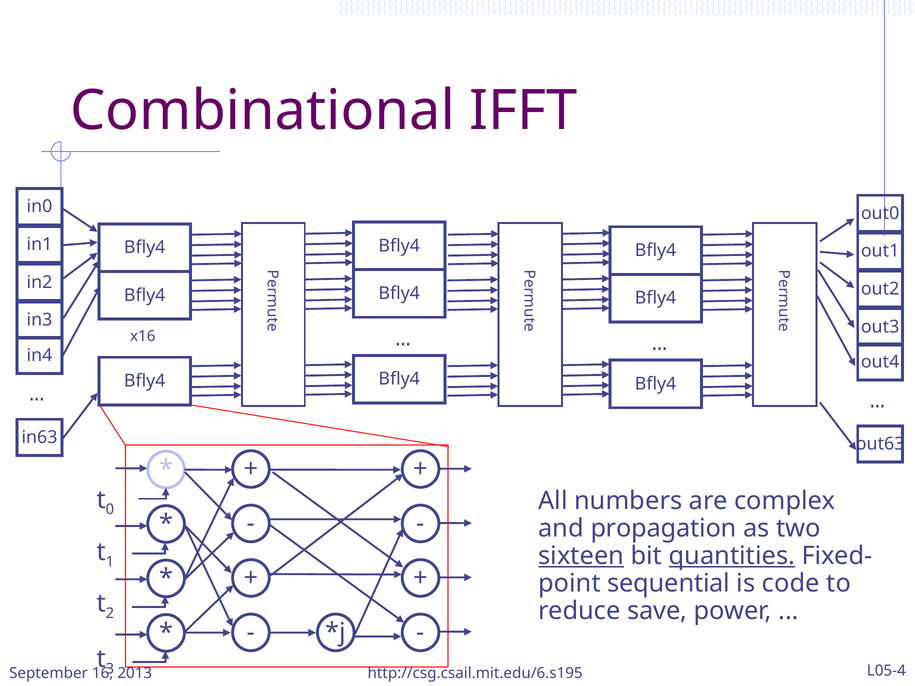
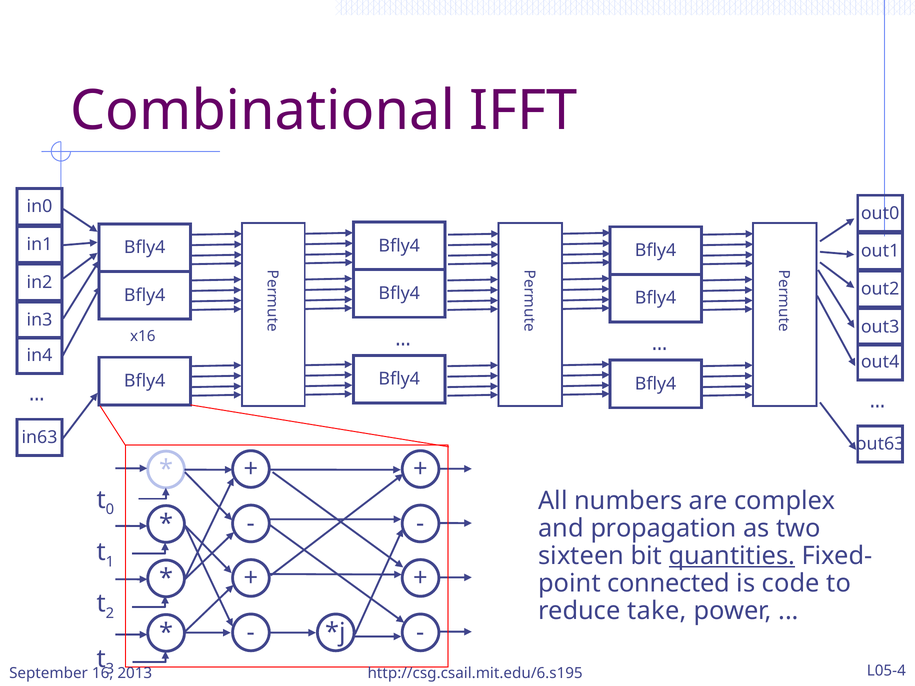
sixteen underline: present -> none
sequential: sequential -> connected
save: save -> take
